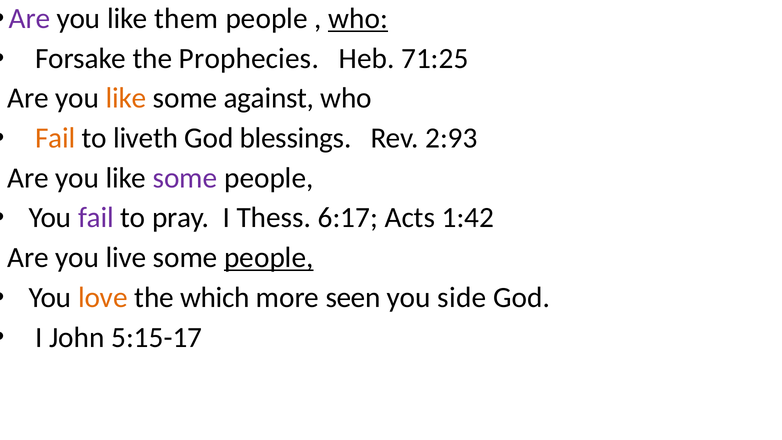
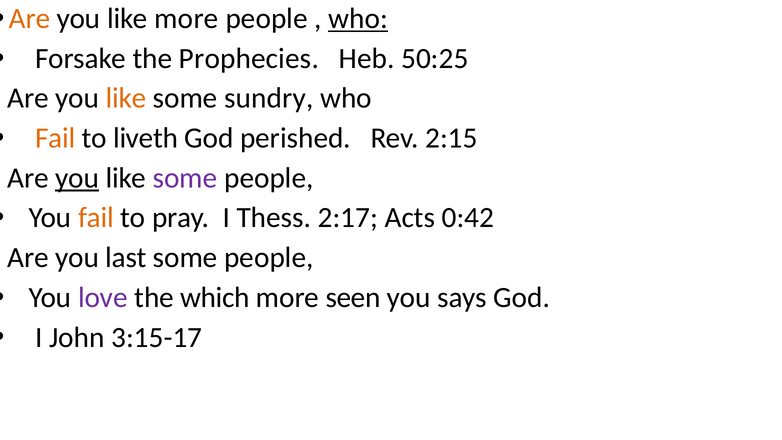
Are at (29, 19) colour: purple -> orange
like them: them -> more
71:25: 71:25 -> 50:25
against: against -> sundry
blessings: blessings -> perished
2:93: 2:93 -> 2:15
you at (77, 178) underline: none -> present
fail at (96, 218) colour: purple -> orange
6:17: 6:17 -> 2:17
1:42: 1:42 -> 0:42
live: live -> last
people at (269, 258) underline: present -> none
love colour: orange -> purple
side: side -> says
5:15-17: 5:15-17 -> 3:15-17
